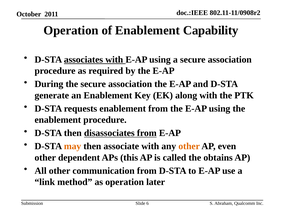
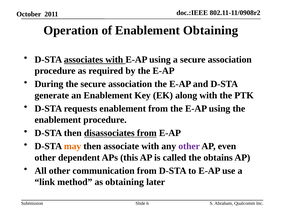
Enablement Capability: Capability -> Obtaining
other at (189, 146) colour: orange -> purple
as operation: operation -> obtaining
